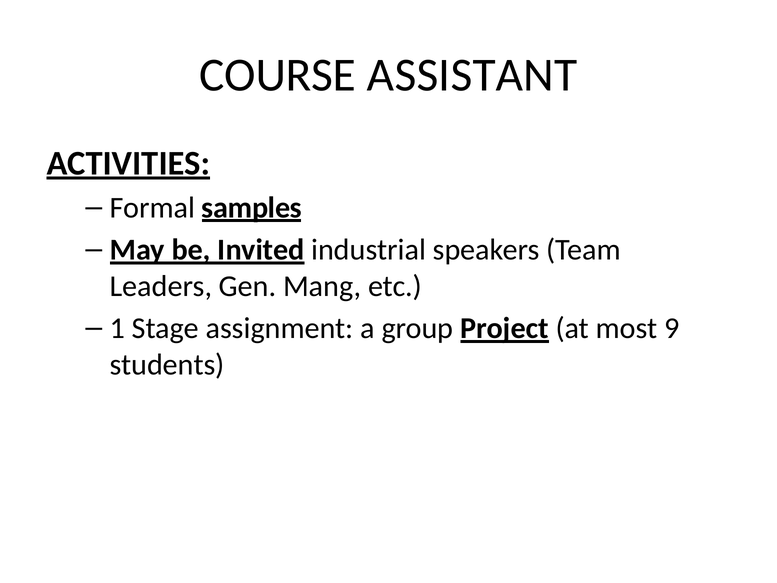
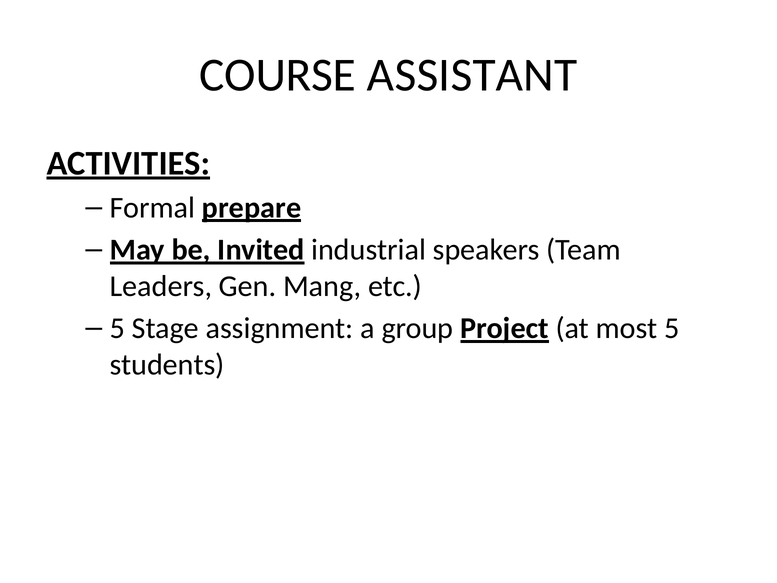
samples: samples -> prepare
1 at (117, 328): 1 -> 5
most 9: 9 -> 5
